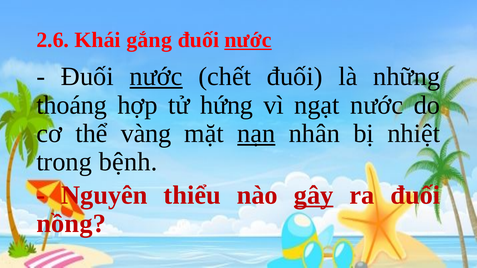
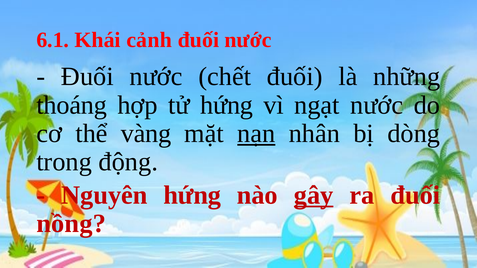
2.6: 2.6 -> 6.1
gắng: gắng -> cảnh
nước at (248, 40) underline: present -> none
nước at (156, 77) underline: present -> none
nhiệt: nhiệt -> dòng
bệnh: bệnh -> động
Nguyên thiểu: thiểu -> hứng
